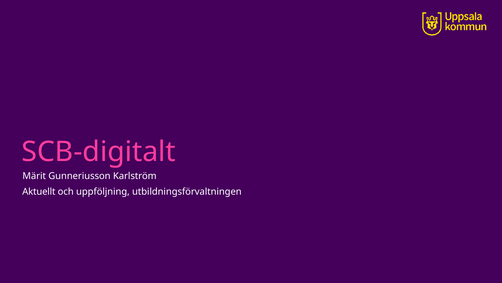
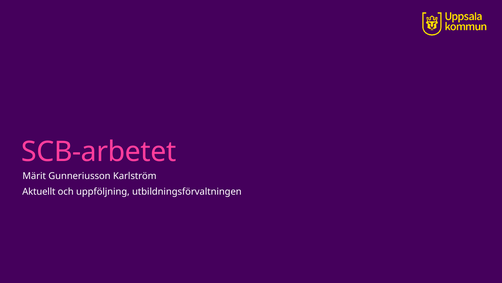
SCB-digitalt: SCB-digitalt -> SCB-arbetet
